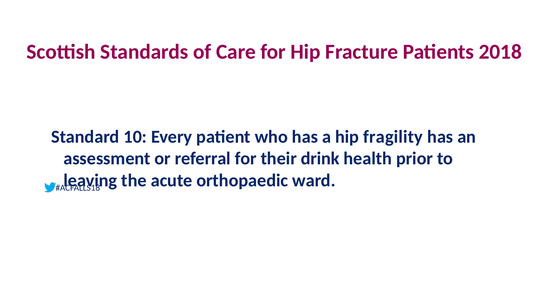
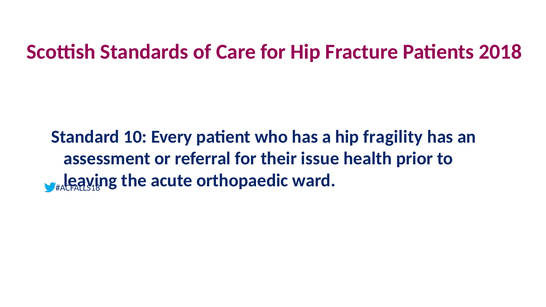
drink: drink -> issue
